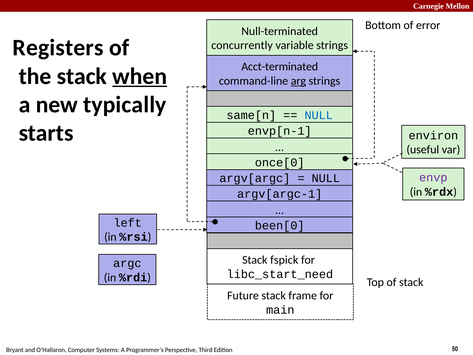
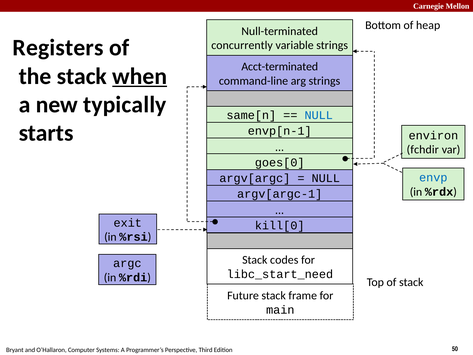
error: error -> heap
arg underline: present -> none
useful: useful -> fchdir
once[0: once[0 -> goes[0
envp colour: purple -> blue
left: left -> exit
been[0: been[0 -> kill[0
fspick: fspick -> codes
